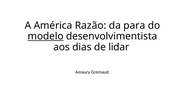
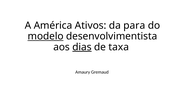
Razão: Razão -> Ativos
dias underline: none -> present
lidar: lidar -> taxa
